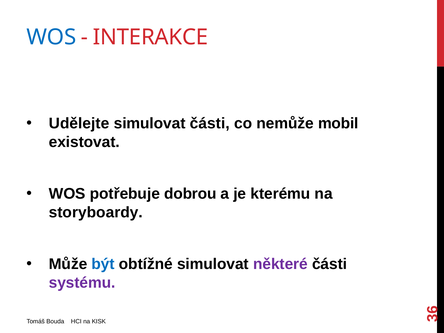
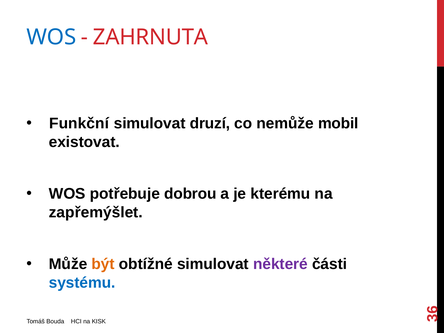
INTERAKCE: INTERAKCE -> ZAHRNUTA
Udělejte: Udělejte -> Funkční
simulovat části: části -> druzí
storyboardy: storyboardy -> zapřemýšlet
být colour: blue -> orange
systému colour: purple -> blue
